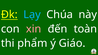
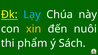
xin colour: pink -> yellow
toàn: toàn -> nuôi
Giáo: Giáo -> Sách
